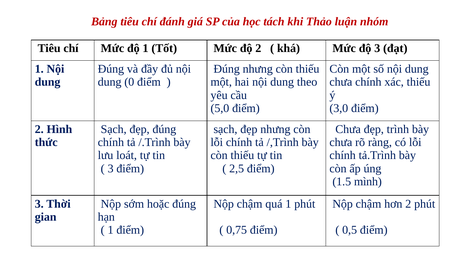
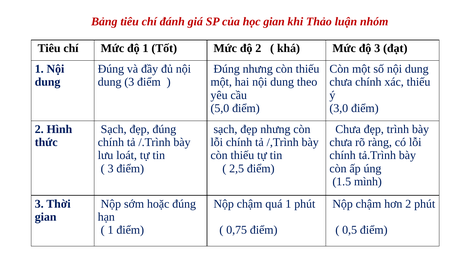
học tách: tách -> gian
dung 0: 0 -> 3
